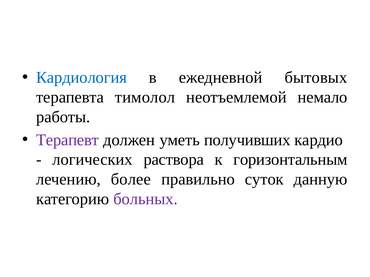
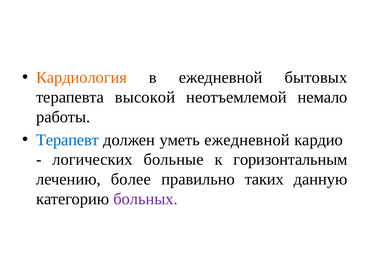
Кардиология colour: blue -> orange
тимолол: тимолол -> высокой
Терапевт colour: purple -> blue
уметь получивших: получивших -> ежедневной
раствора: раствора -> больные
суток: суток -> таких
